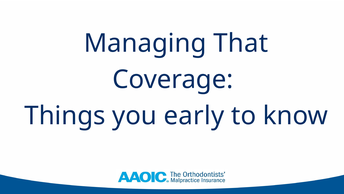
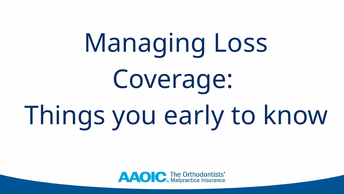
That: That -> Loss
